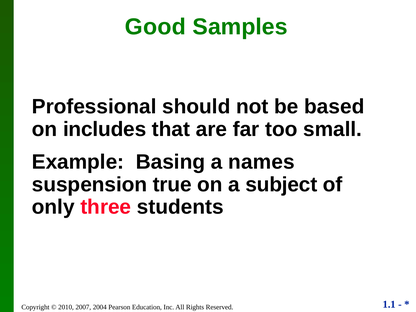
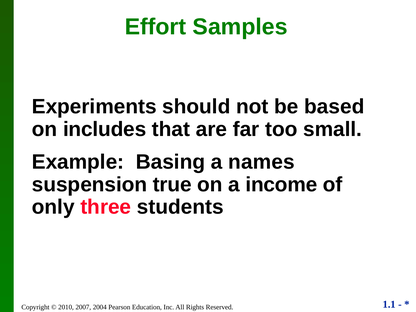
Good: Good -> Effort
Professional: Professional -> Experiments
subject: subject -> income
